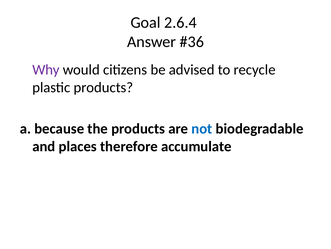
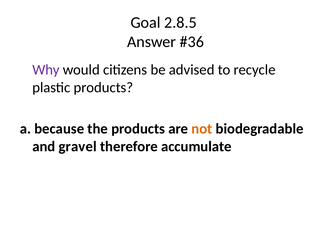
2.6.4: 2.6.4 -> 2.8.5
not colour: blue -> orange
places: places -> gravel
